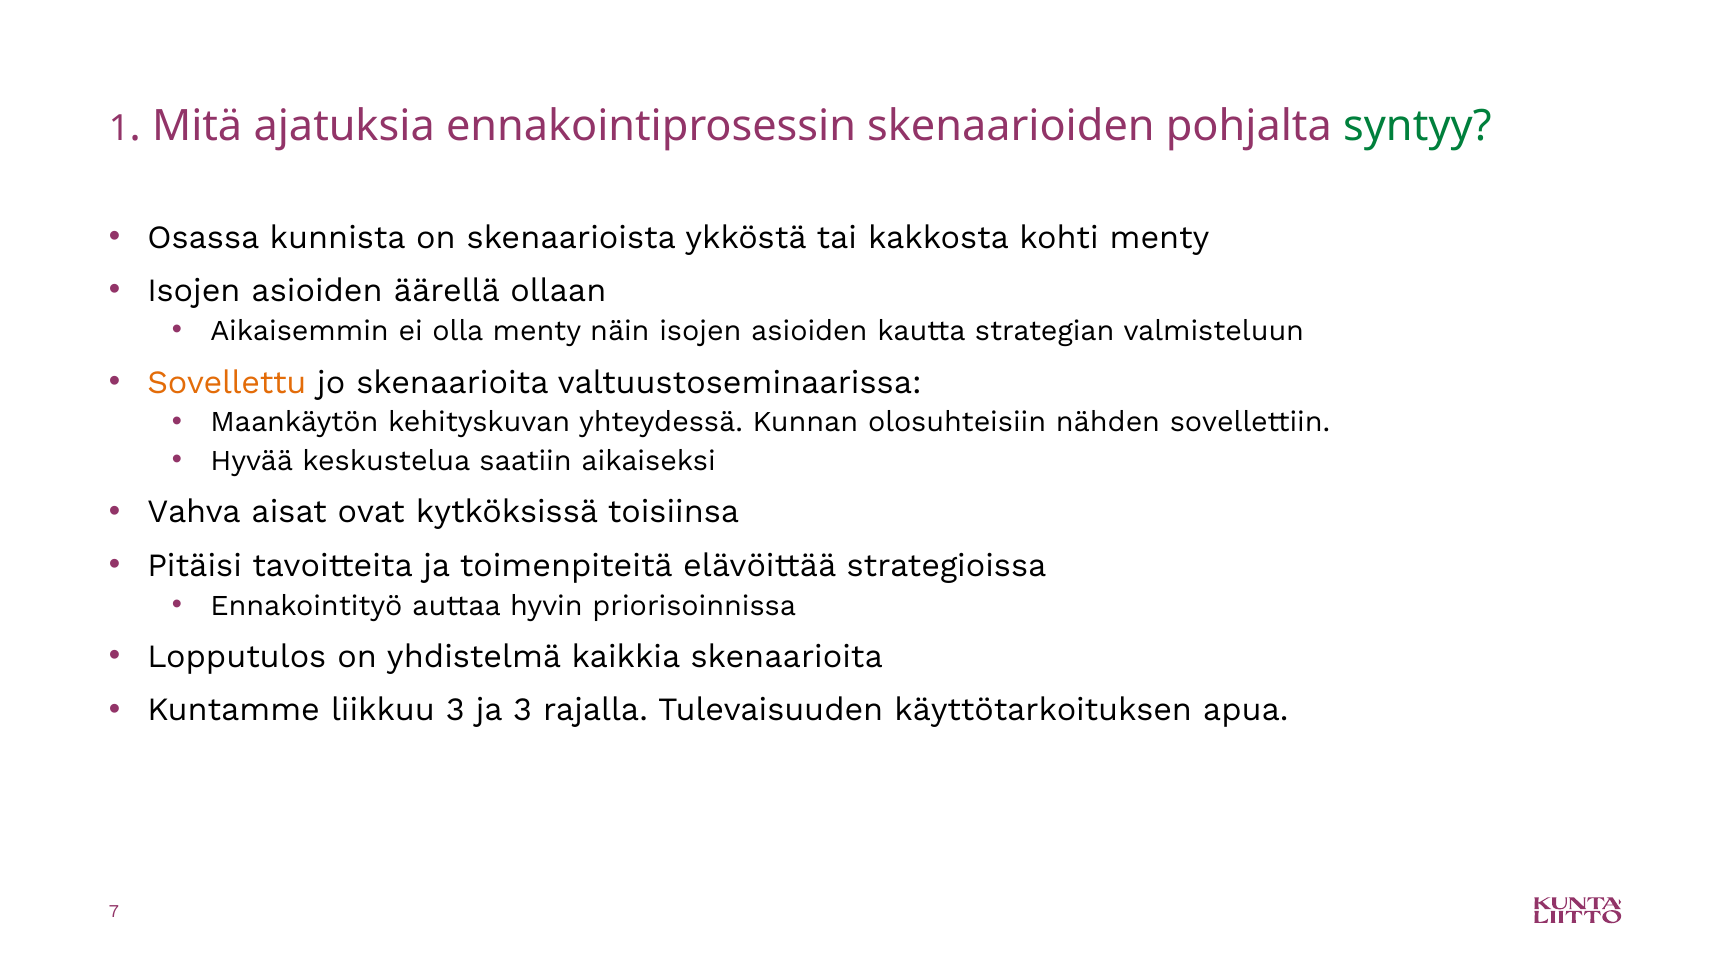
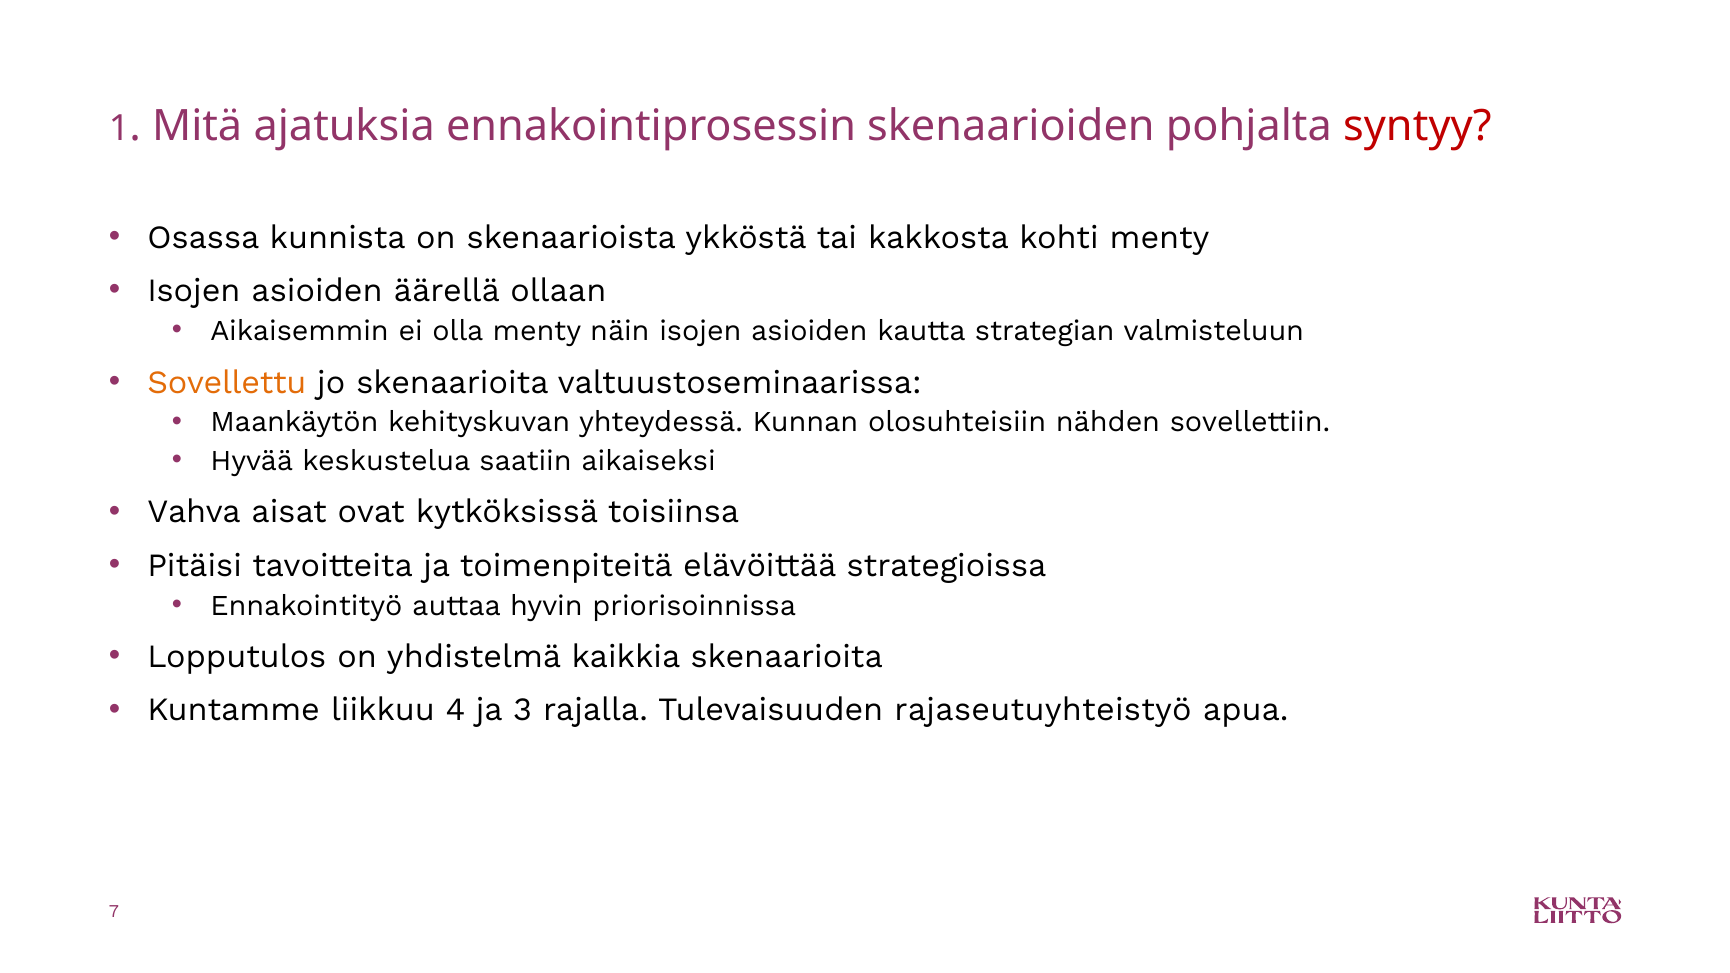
syntyy colour: green -> red
liikkuu 3: 3 -> 4
käyttötarkoituksen: käyttötarkoituksen -> rajaseutuyhteistyö
